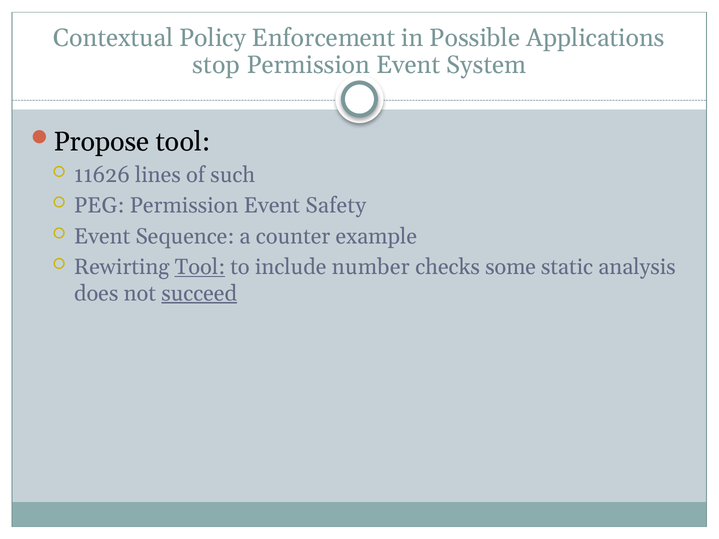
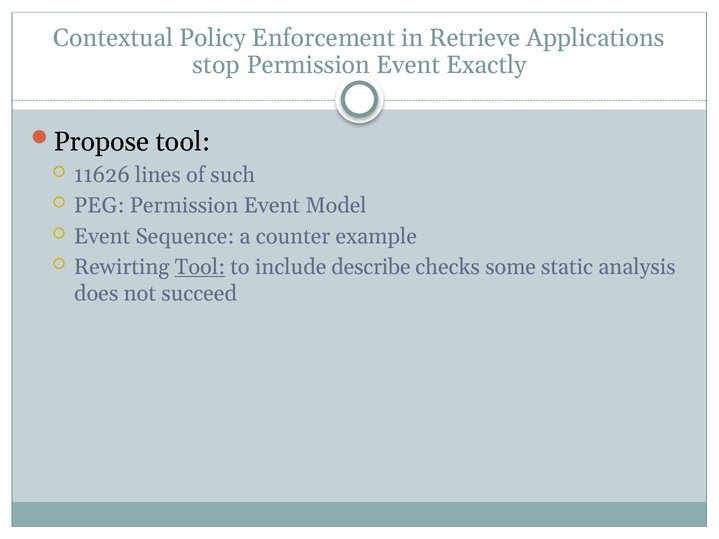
Possible: Possible -> Retrieve
System: System -> Exactly
Safety: Safety -> Model
number: number -> describe
succeed underline: present -> none
